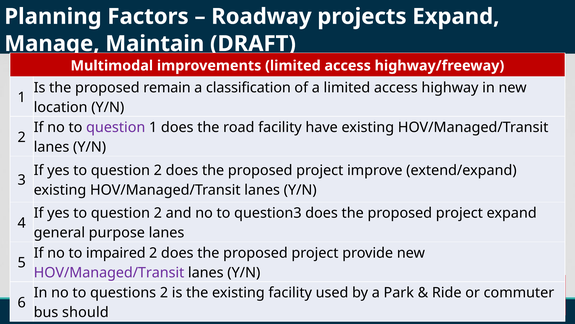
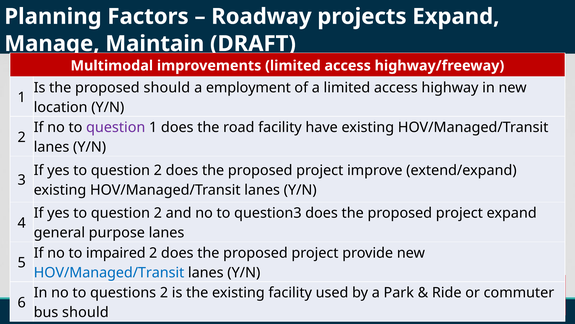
proposed remain: remain -> should
classification: classification -> employment
HOV/Managed/Transit at (109, 272) colour: purple -> blue
